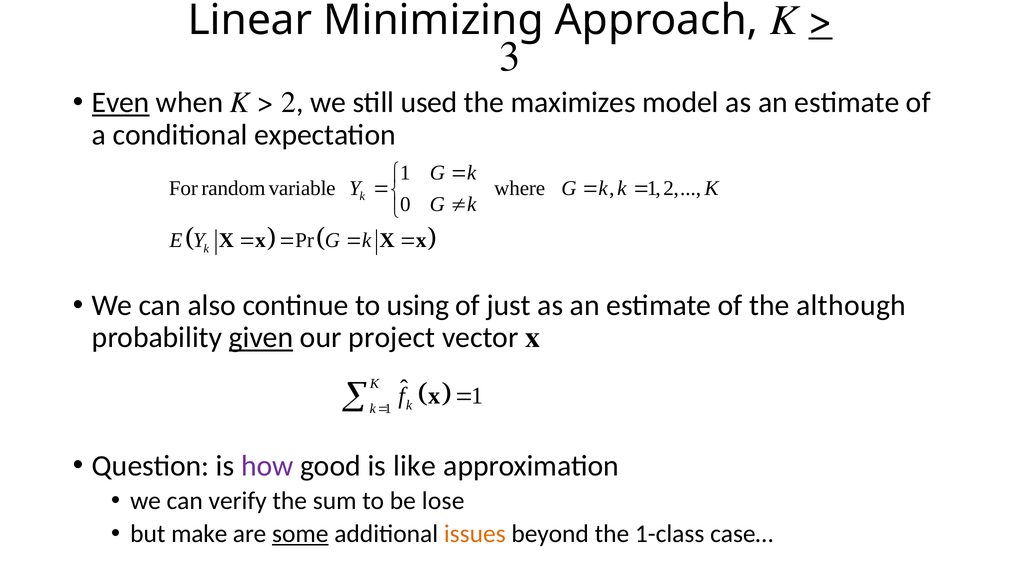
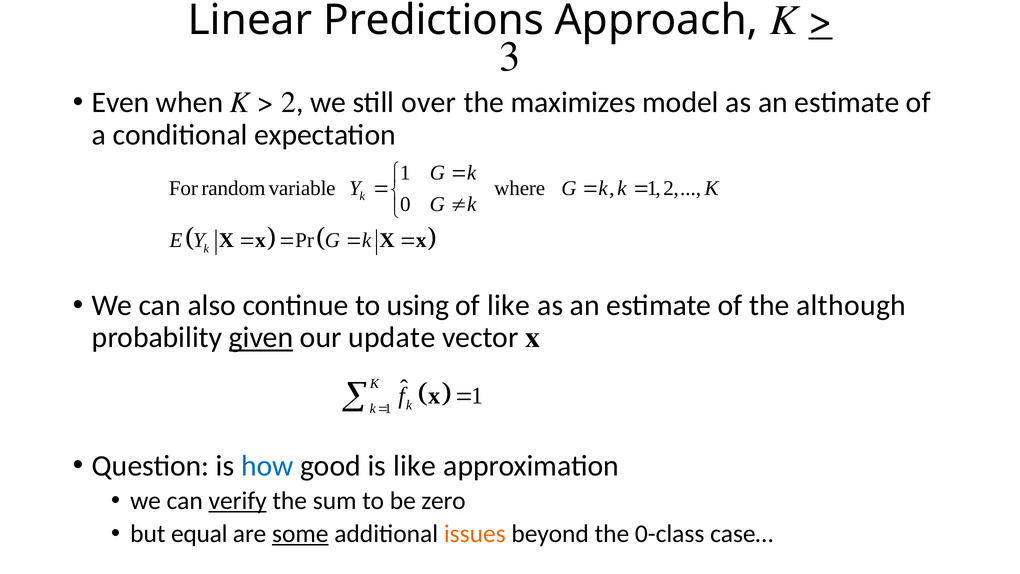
Minimizing: Minimizing -> Predictions
Even underline: present -> none
used: used -> over
of just: just -> like
project: project -> update
how colour: purple -> blue
verify underline: none -> present
lose: lose -> zero
make: make -> equal
1-class: 1-class -> 0-class
